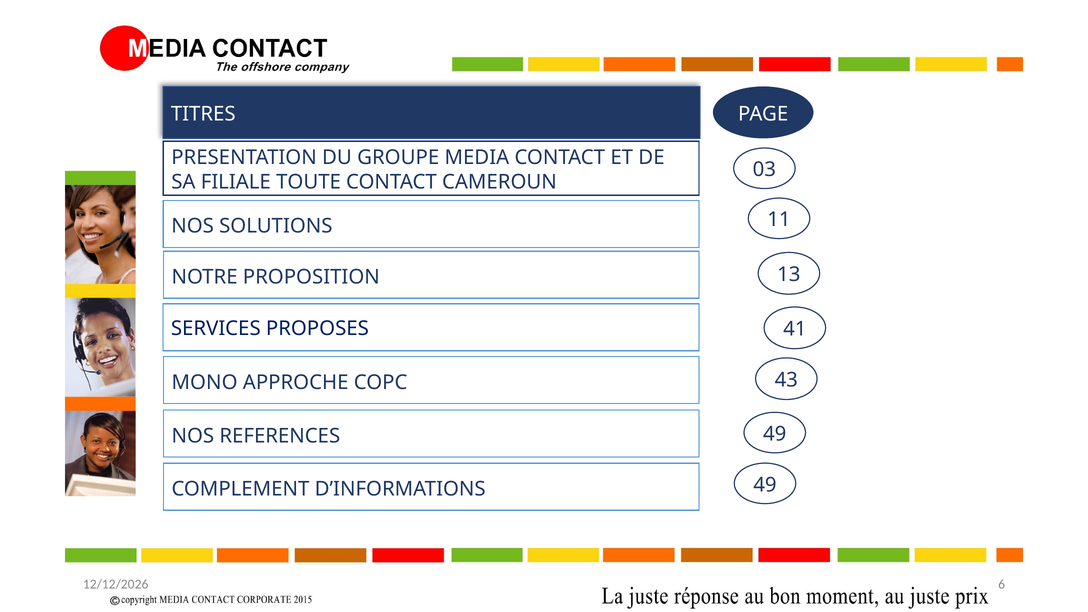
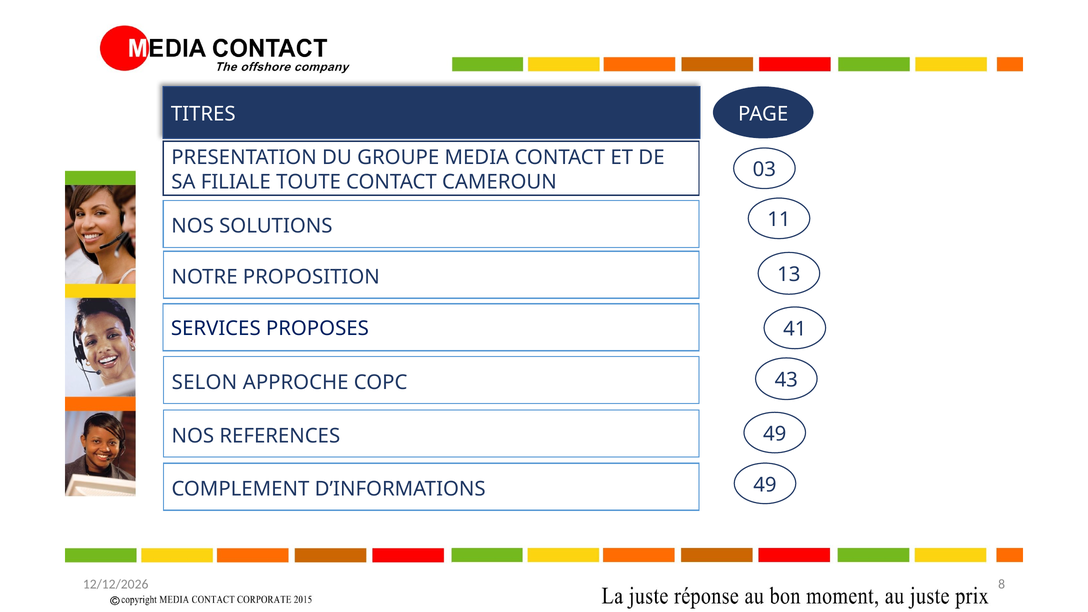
MONO: MONO -> SELON
6: 6 -> 8
